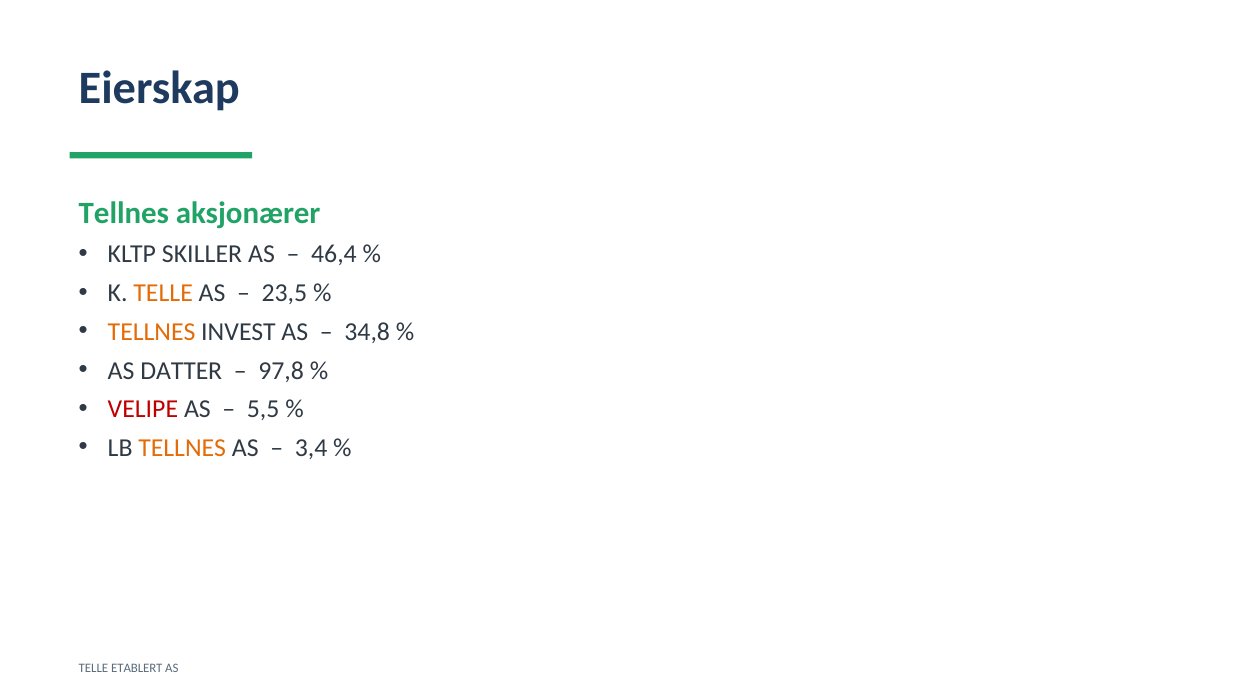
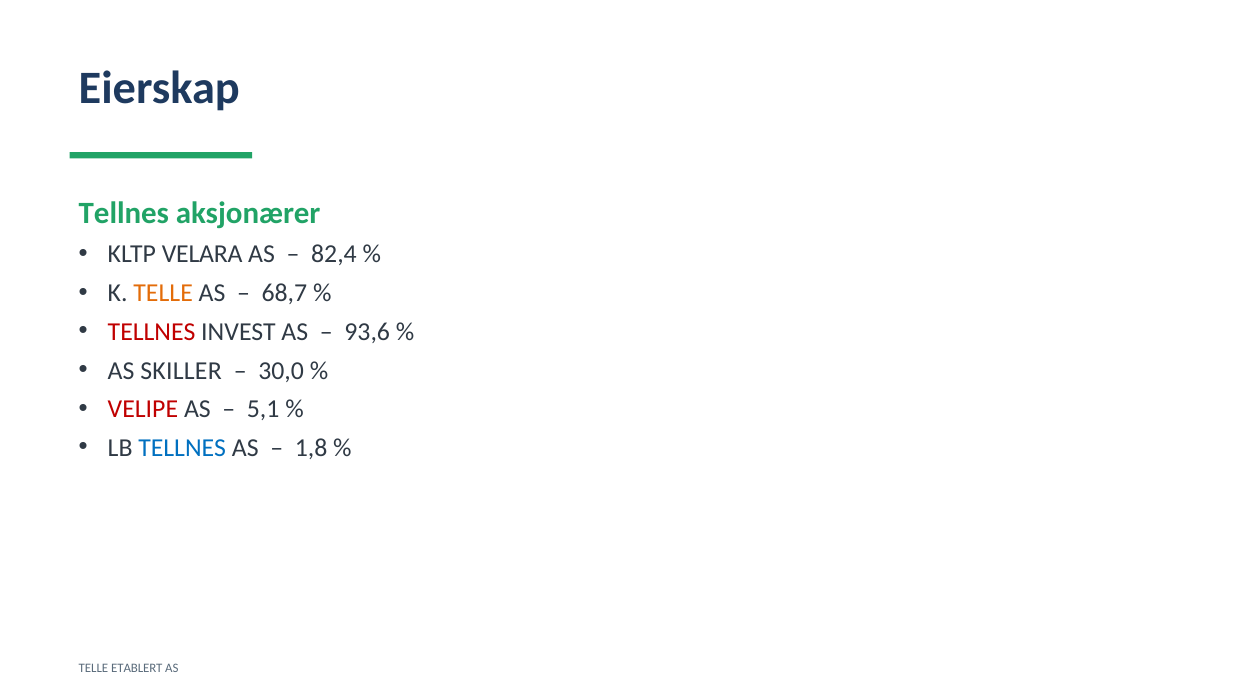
SKILLER: SKILLER -> VELARA
46,4: 46,4 -> 82,4
23,5: 23,5 -> 68,7
TELLNES at (152, 332) colour: orange -> red
34,8: 34,8 -> 93,6
DATTER: DATTER -> SKILLER
97,8: 97,8 -> 30,0
5,5: 5,5 -> 5,1
TELLNES at (182, 448) colour: orange -> blue
3,4: 3,4 -> 1,8
